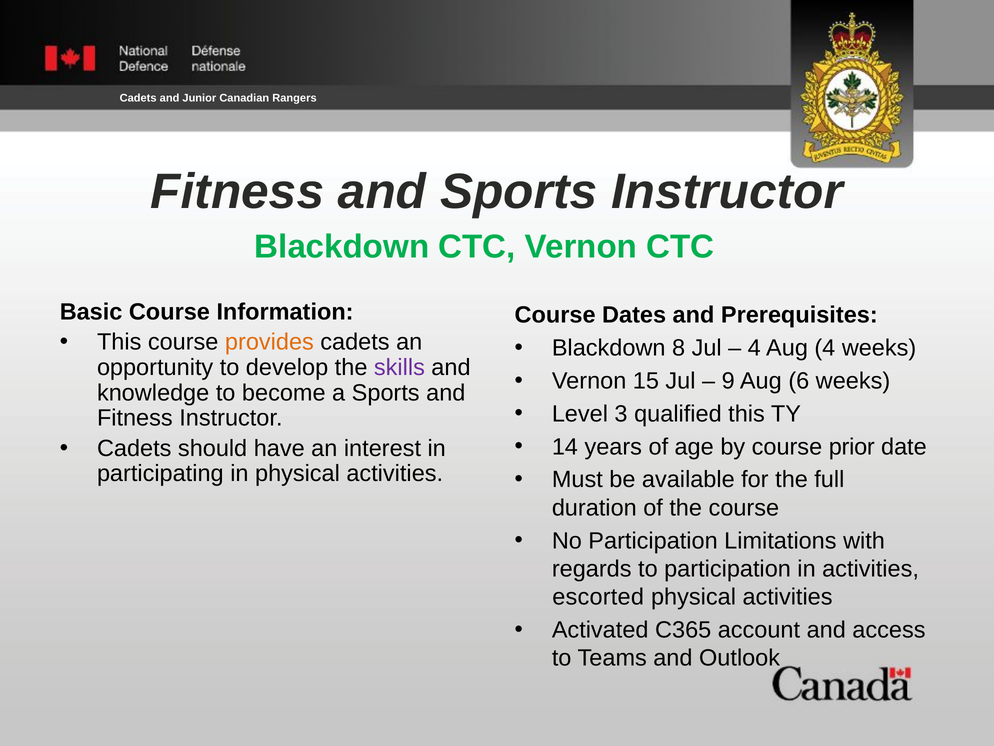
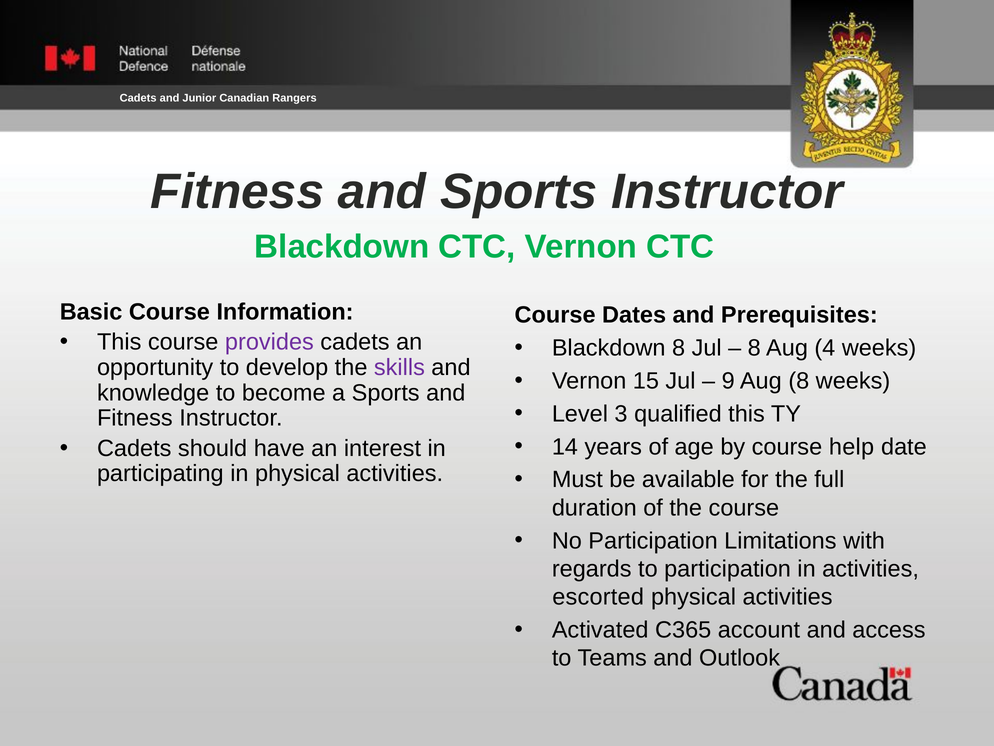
provides colour: orange -> purple
4 at (754, 348): 4 -> 8
Aug 6: 6 -> 8
prior: prior -> help
